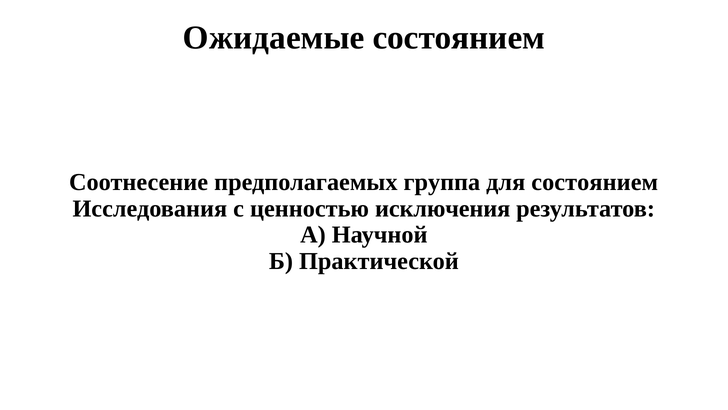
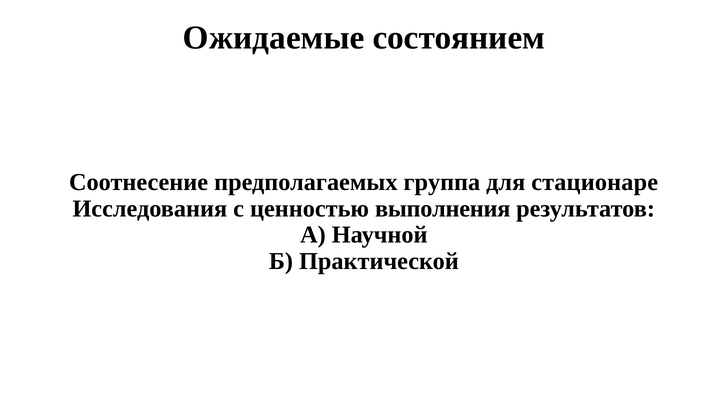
для состоянием: состоянием -> стационаре
исключения: исключения -> выполнения
